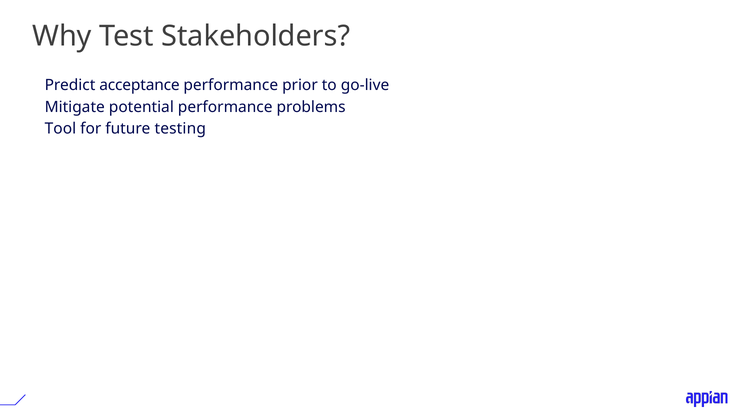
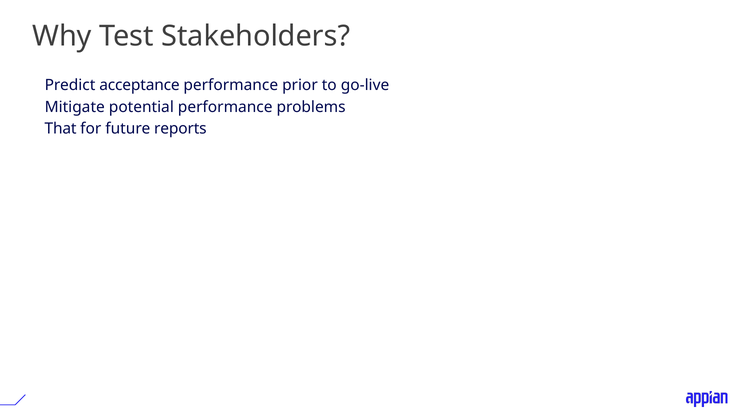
Tool: Tool -> That
testing: testing -> reports
